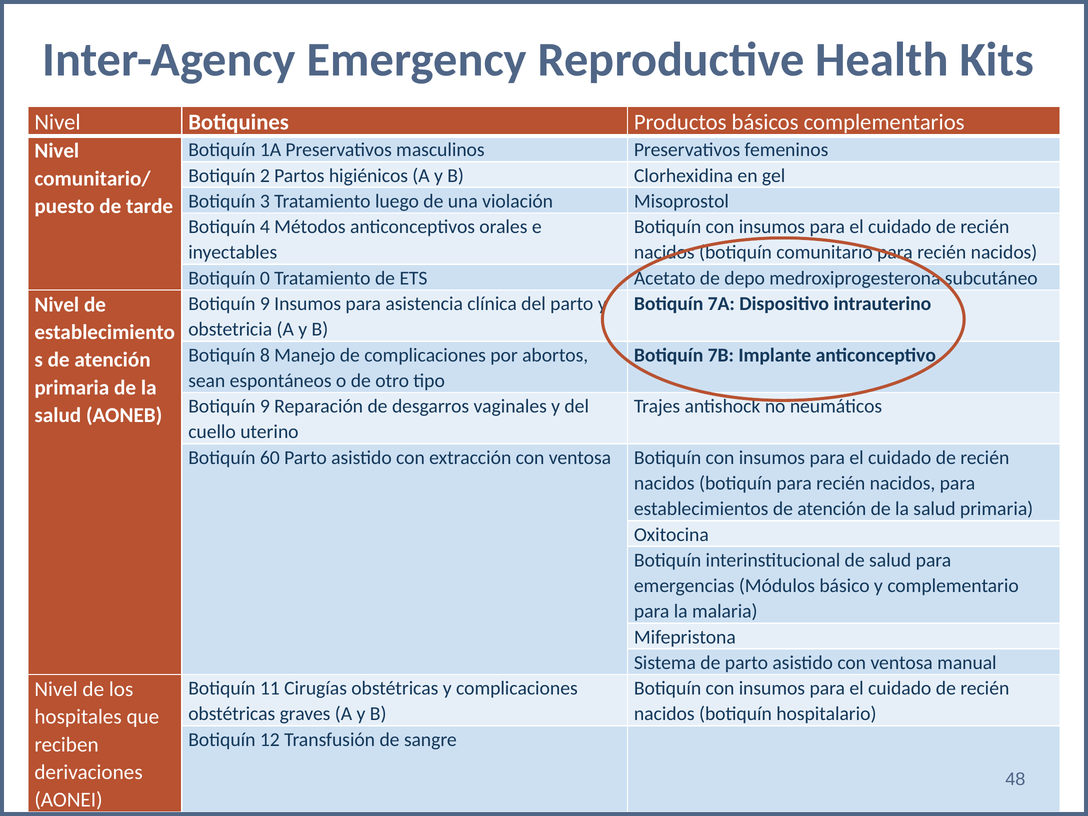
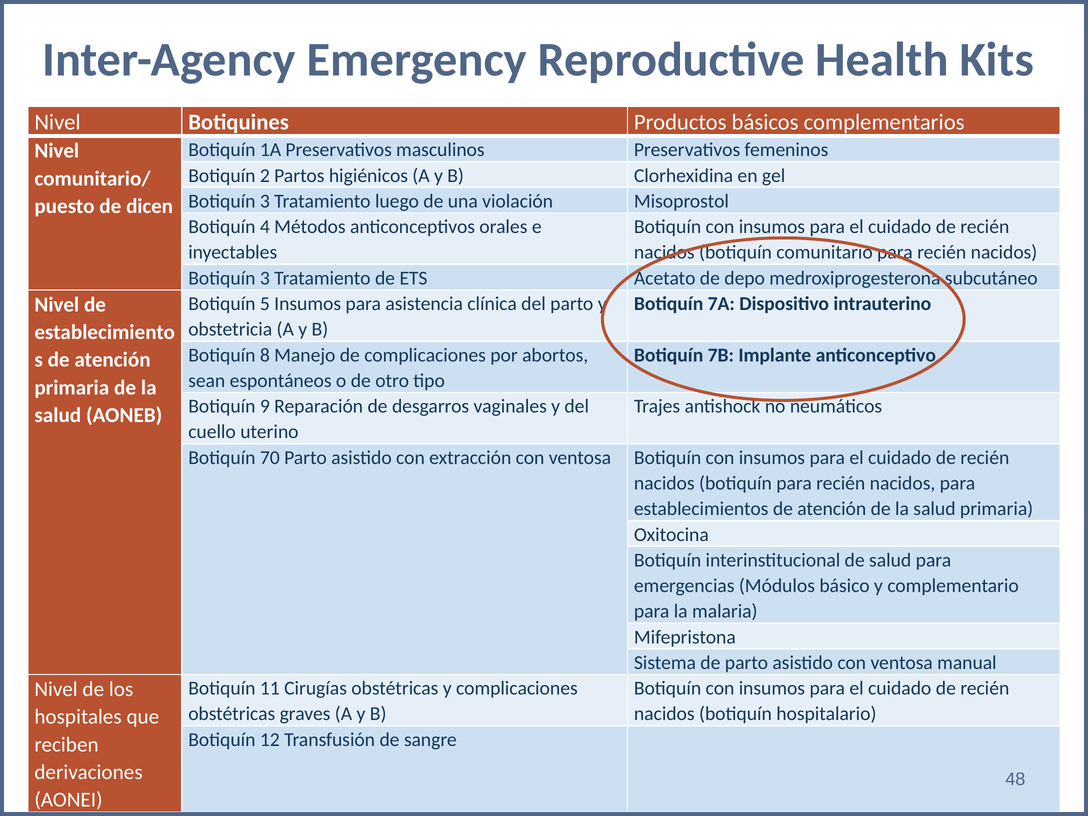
tarde: tarde -> dicen
0 at (265, 278): 0 -> 3
9 at (265, 304): 9 -> 5
60: 60 -> 70
